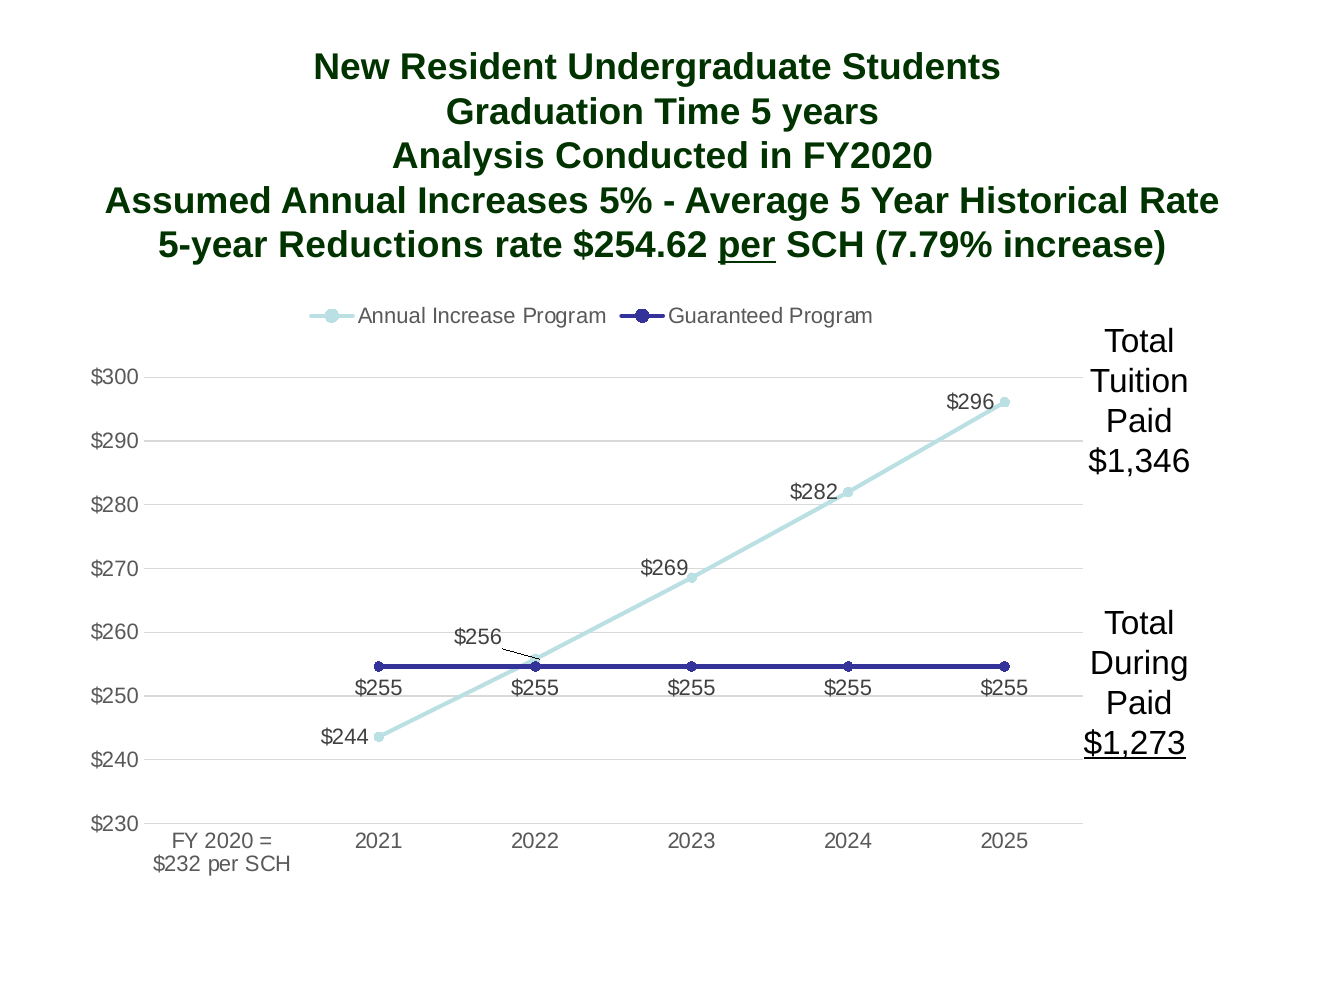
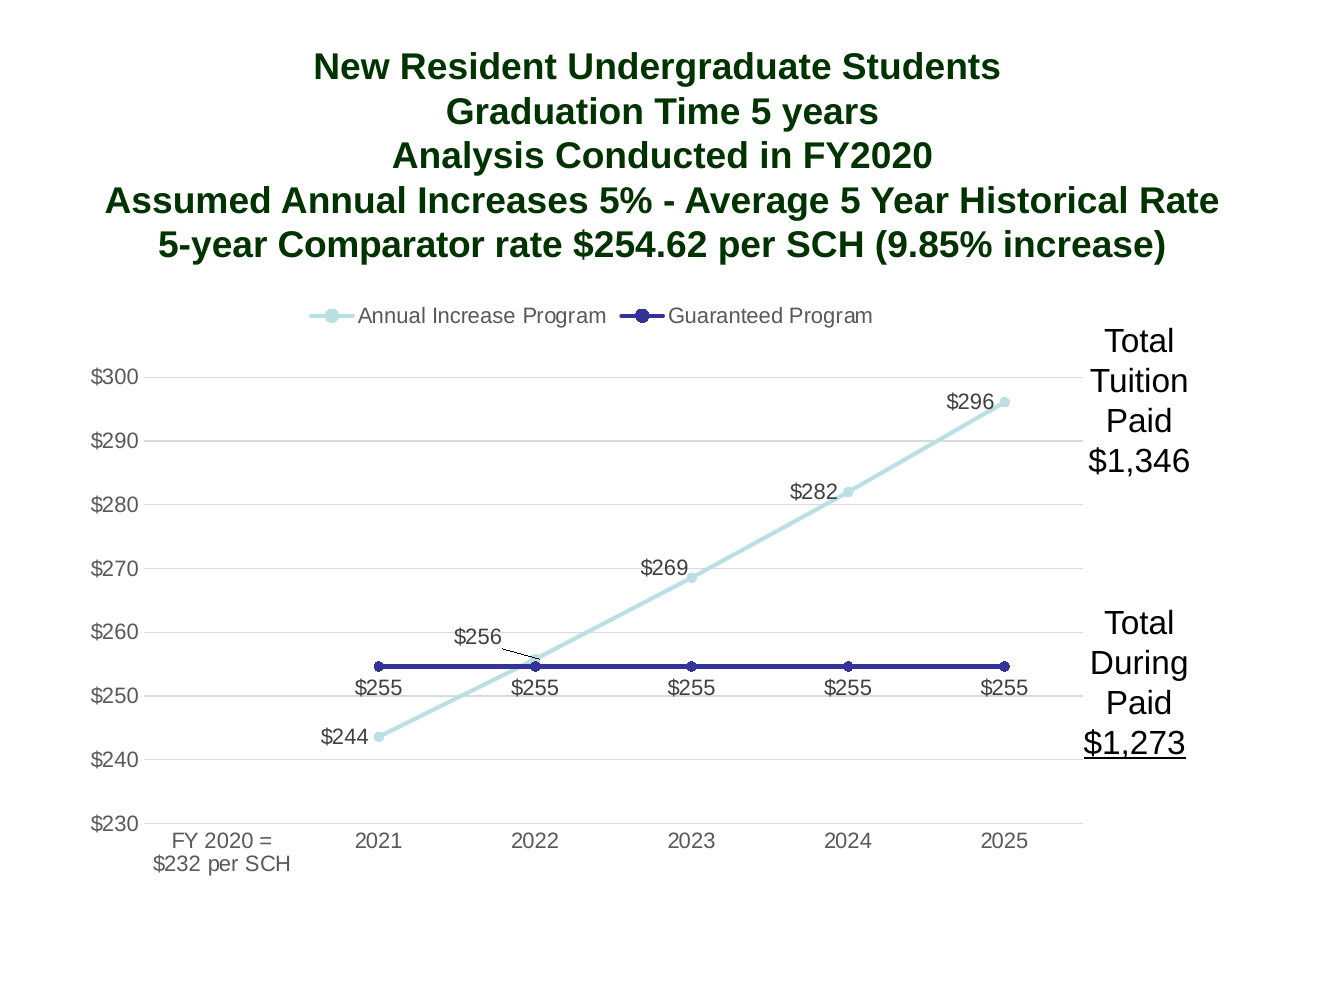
Reductions: Reductions -> Comparator
per at (747, 246) underline: present -> none
7.79%: 7.79% -> 9.85%
